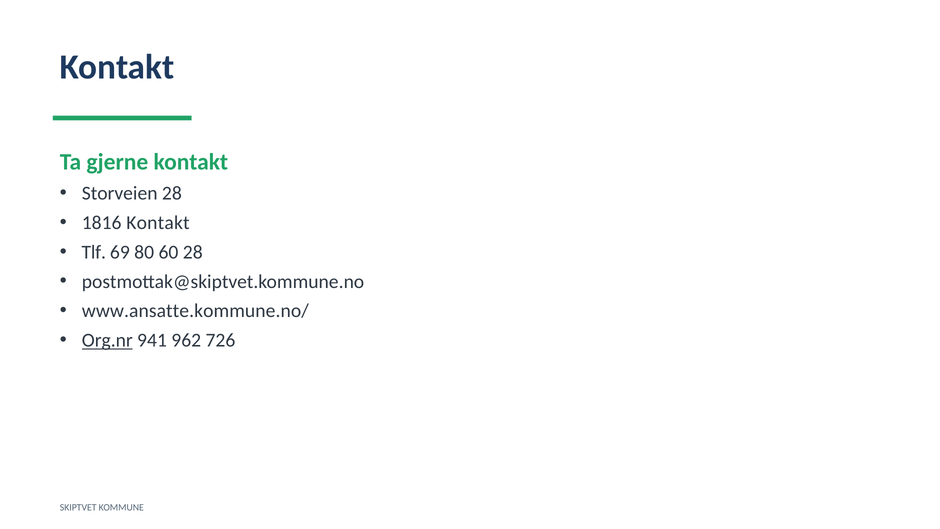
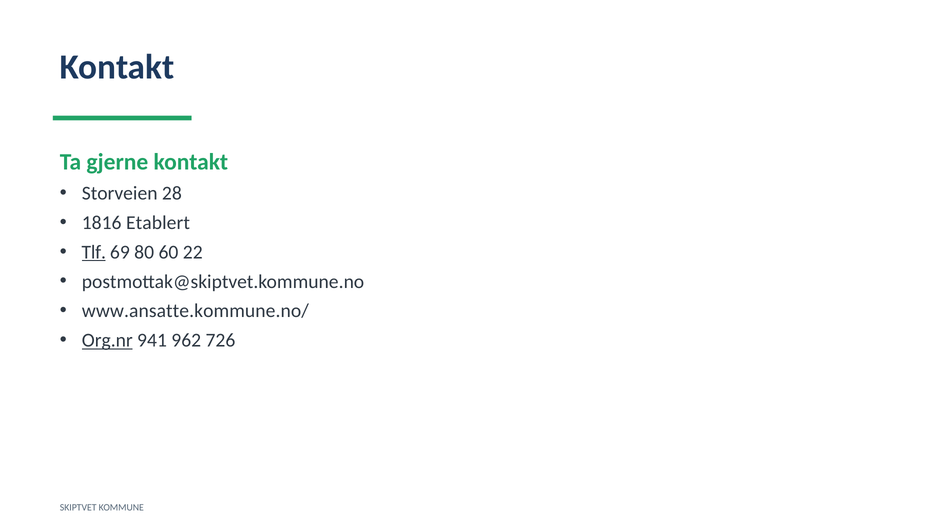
1816 Kontakt: Kontakt -> Etablert
Tlf underline: none -> present
60 28: 28 -> 22
